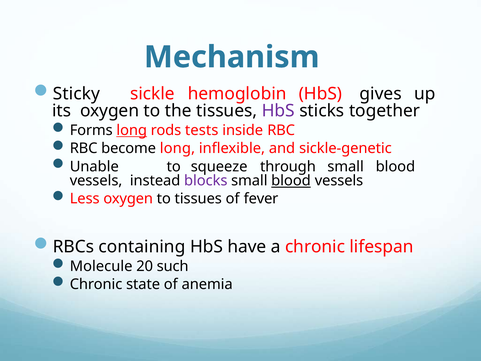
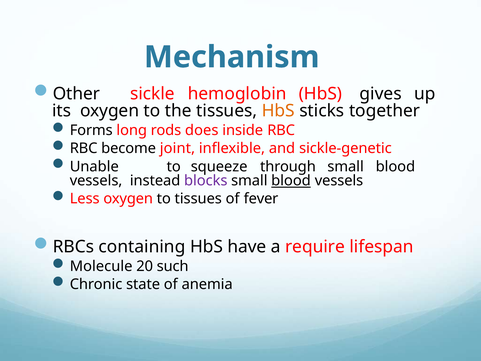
Sticky: Sticky -> Other
HbS at (278, 111) colour: purple -> orange
long at (132, 130) underline: present -> none
tests: tests -> does
become long: long -> joint
a chronic: chronic -> require
